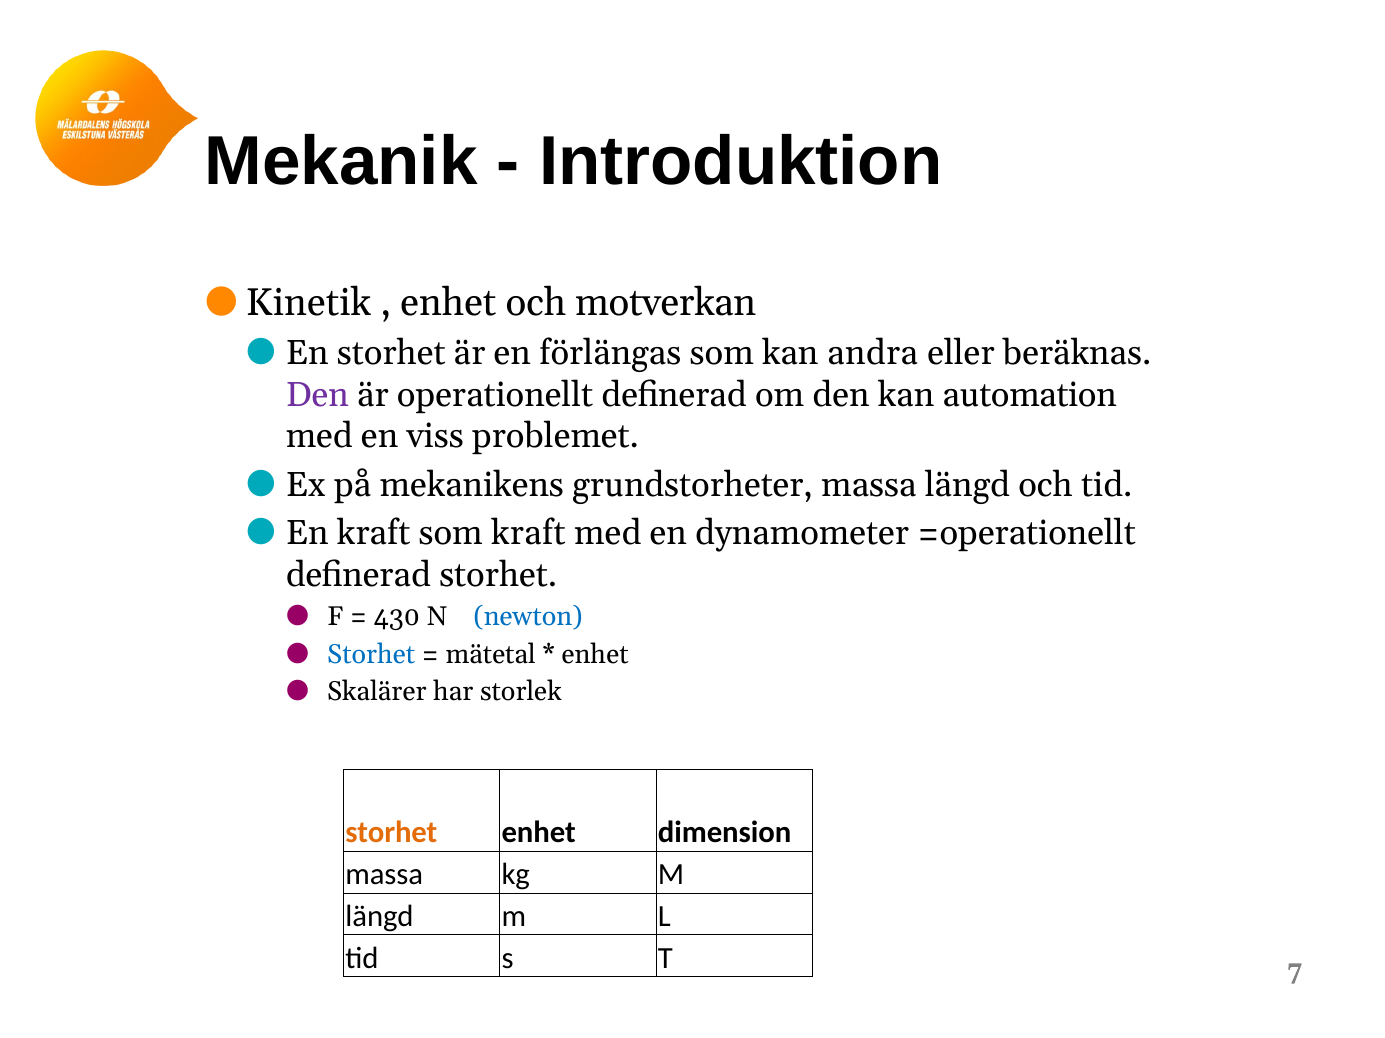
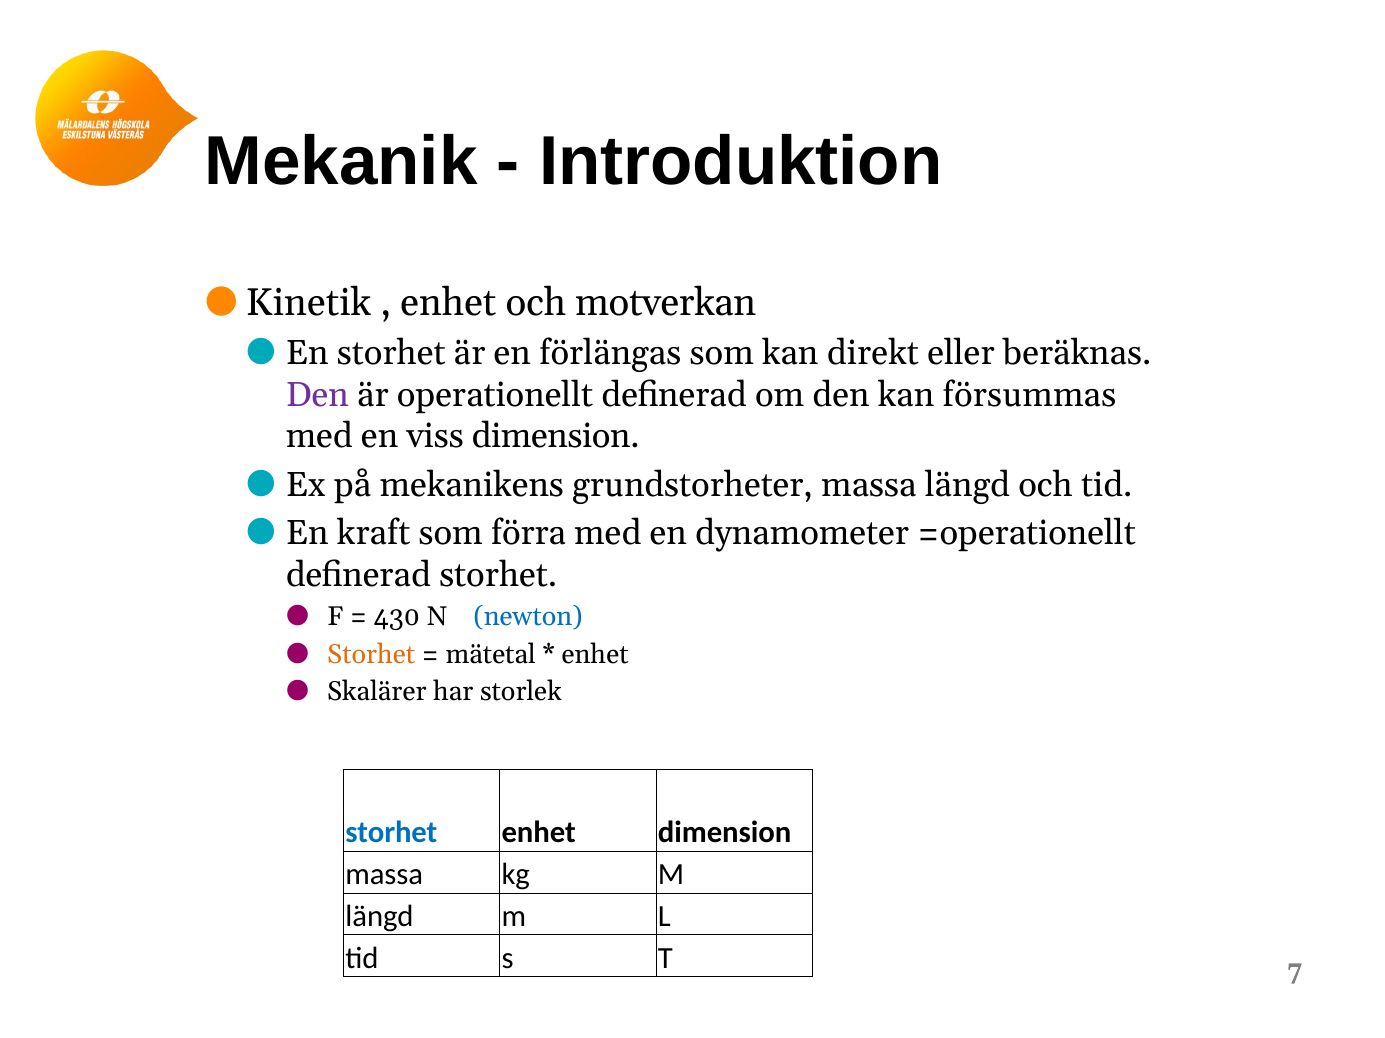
andra: andra -> direkt
automation: automation -> försummas
viss problemet: problemet -> dimension
som kraft: kraft -> förra
Storhet at (371, 655) colour: blue -> orange
storhet at (391, 833) colour: orange -> blue
